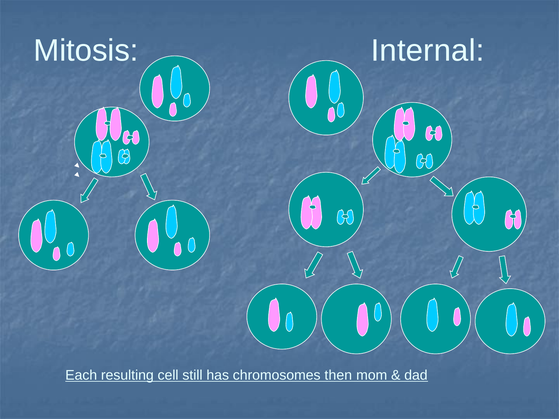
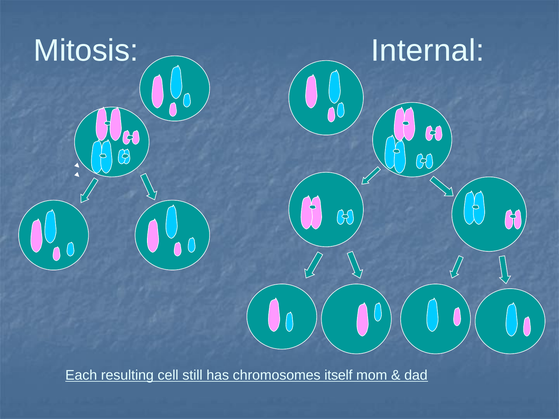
then: then -> itself
